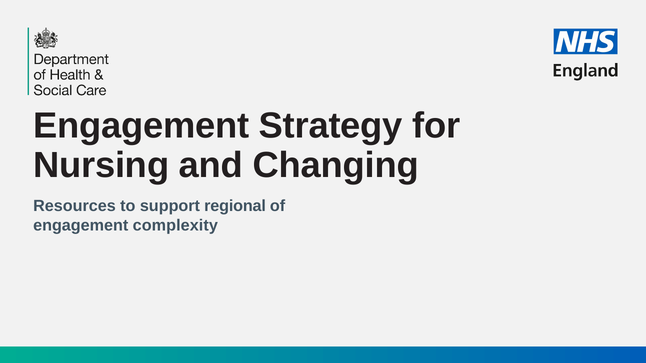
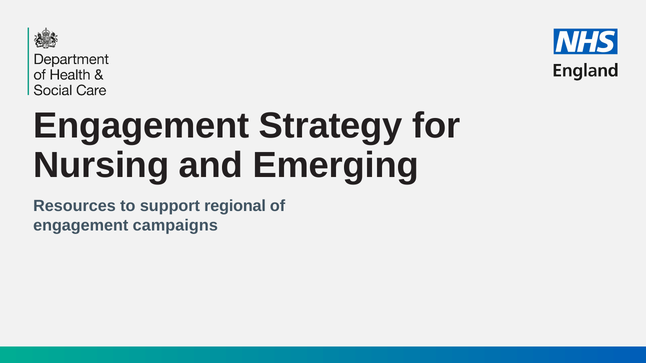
Changing: Changing -> Emerging
complexity: complexity -> campaigns
